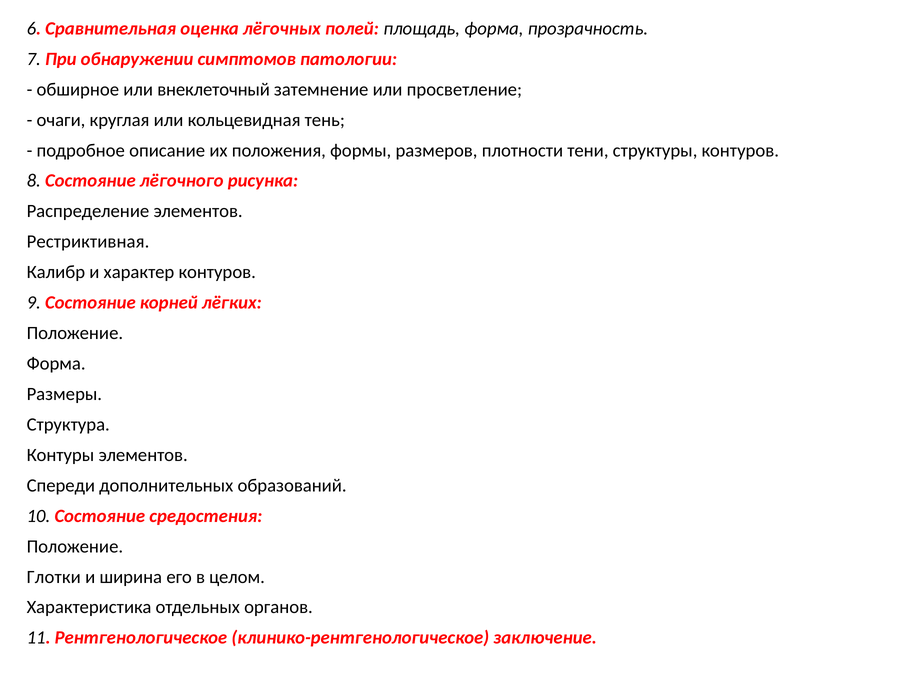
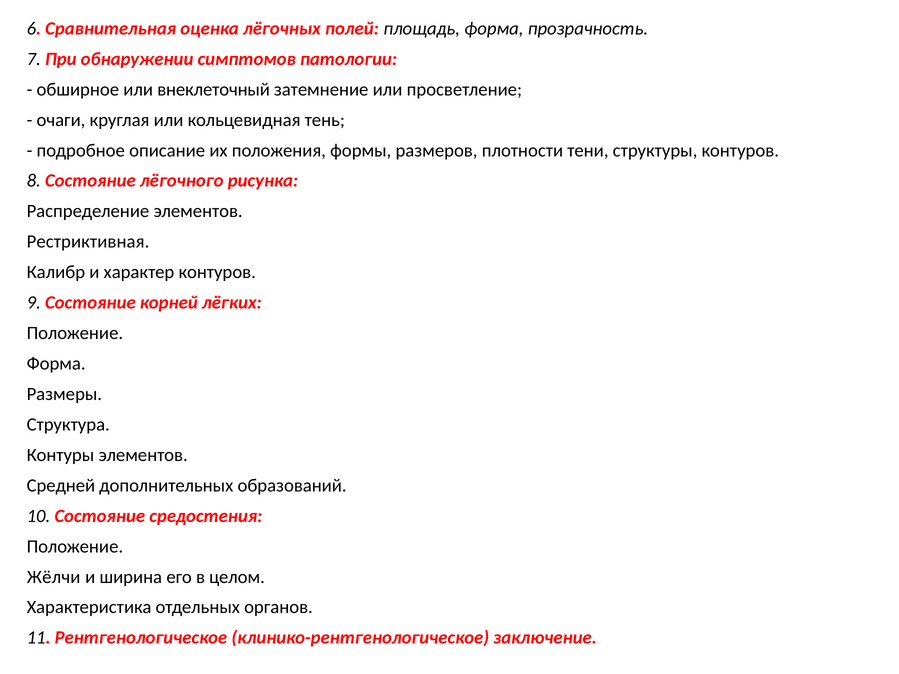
Спереди: Спереди -> Средней
Глотки: Глотки -> Жёлчи
